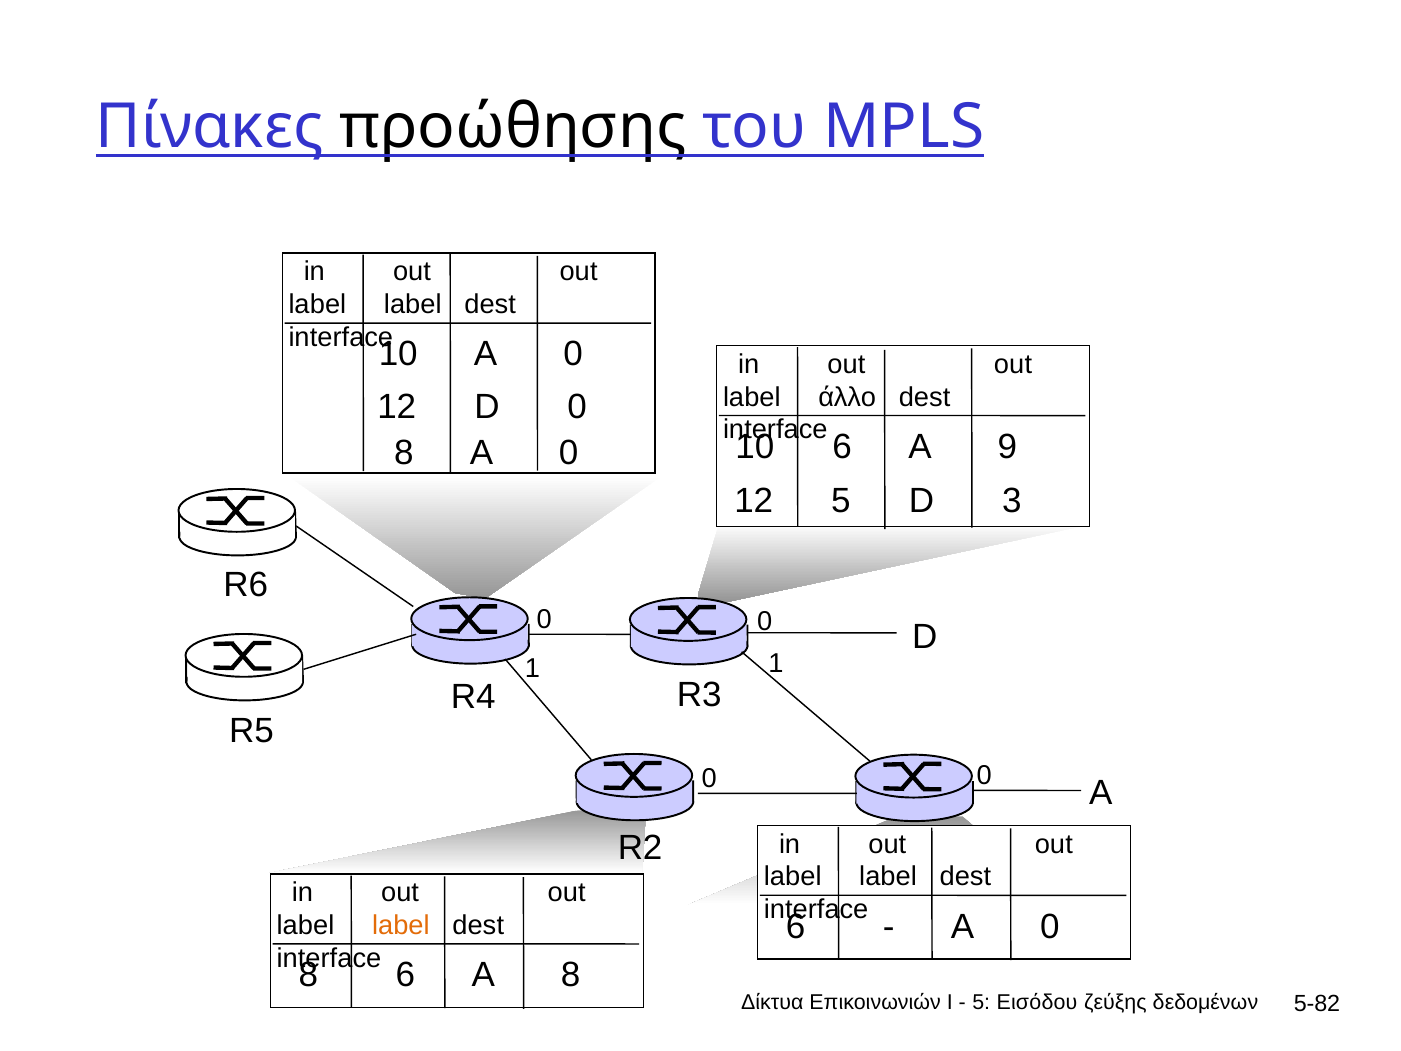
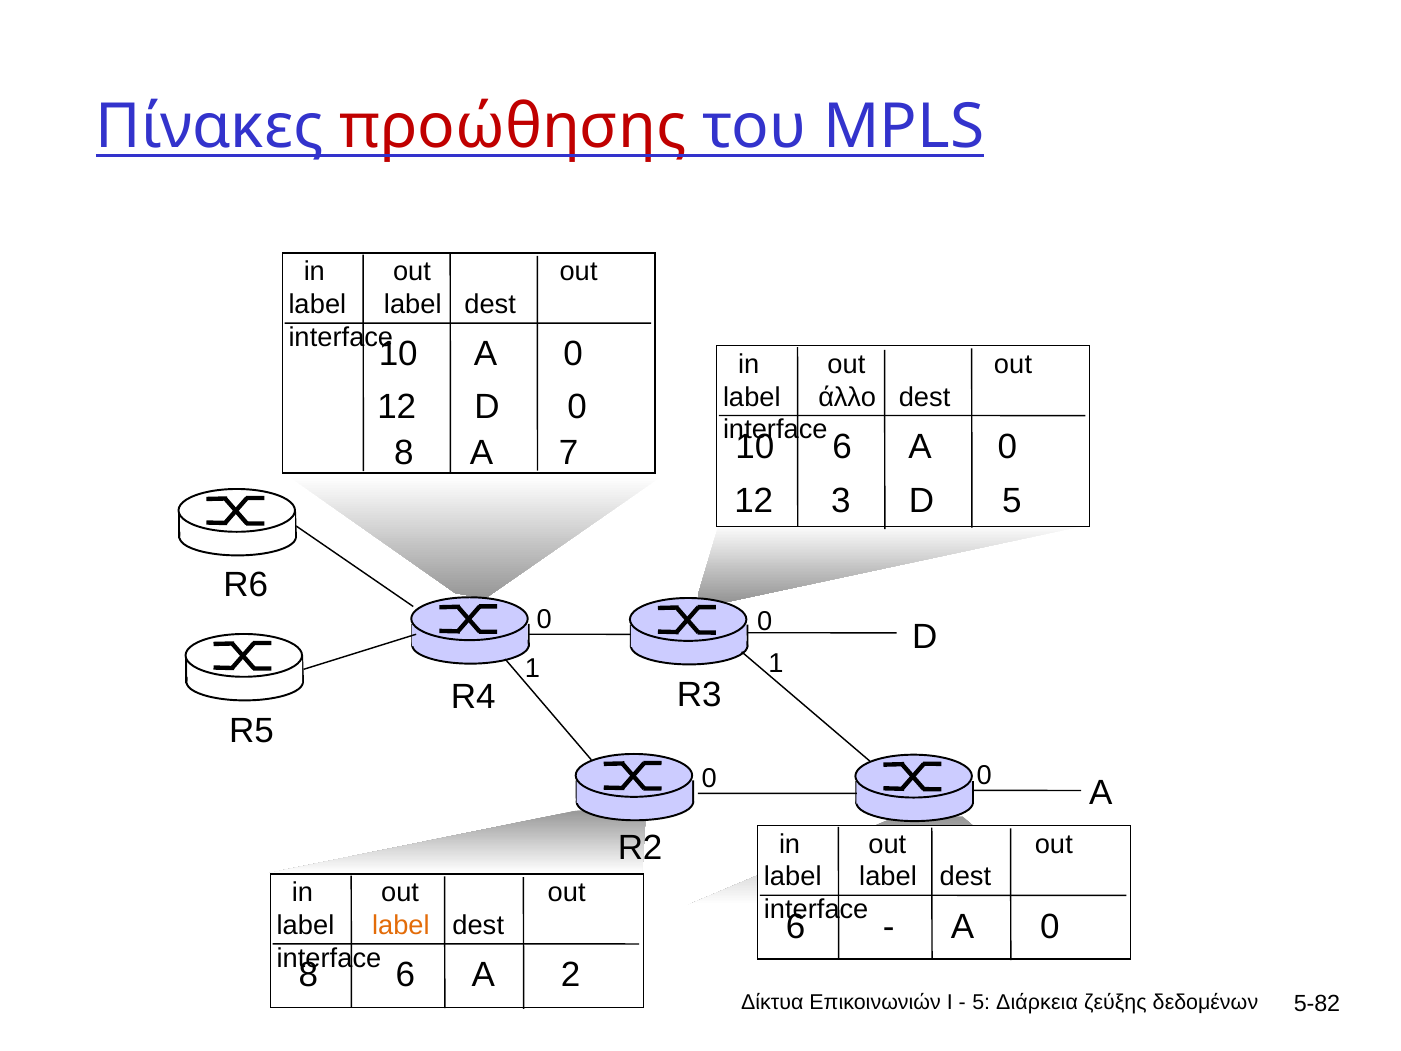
προώθησης colour: black -> red
6 A 9: 9 -> 0
8 A 0: 0 -> 7
12 5: 5 -> 3
D 3: 3 -> 5
A 8: 8 -> 2
Εισόδου: Εισόδου -> Διάρκεια
